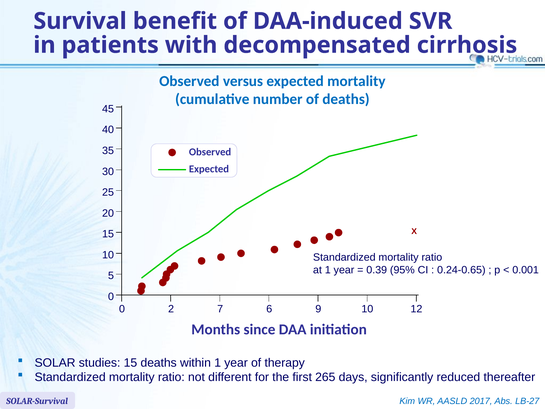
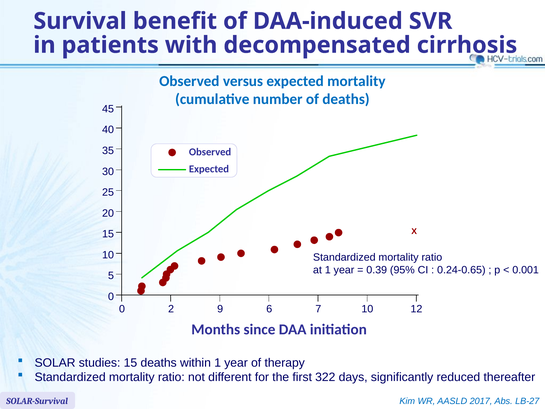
7: 7 -> 9
9: 9 -> 7
265: 265 -> 322
